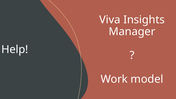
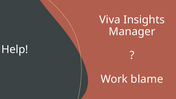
model: model -> blame
